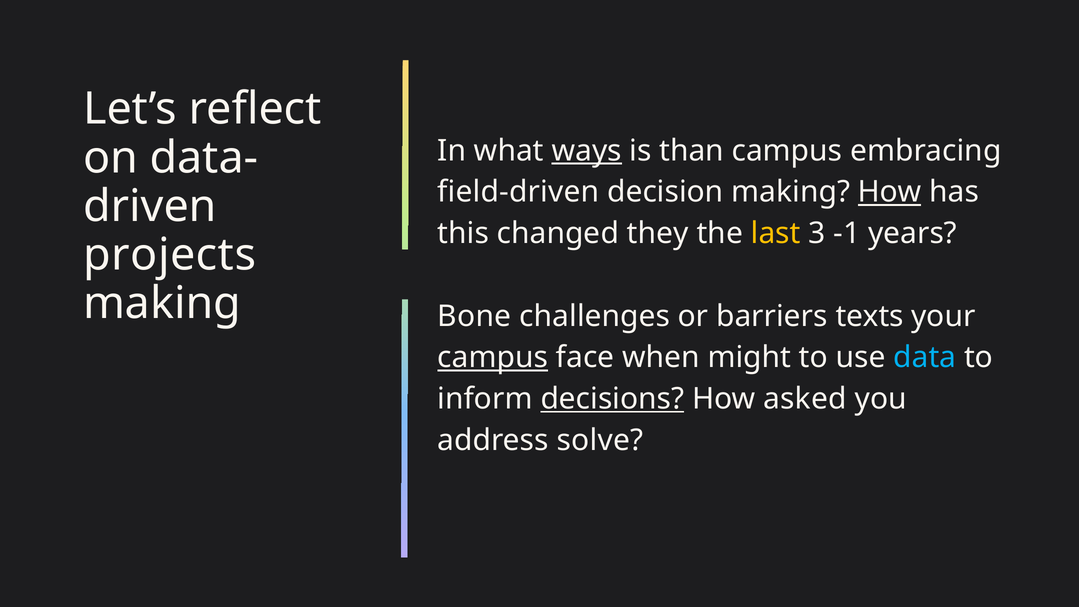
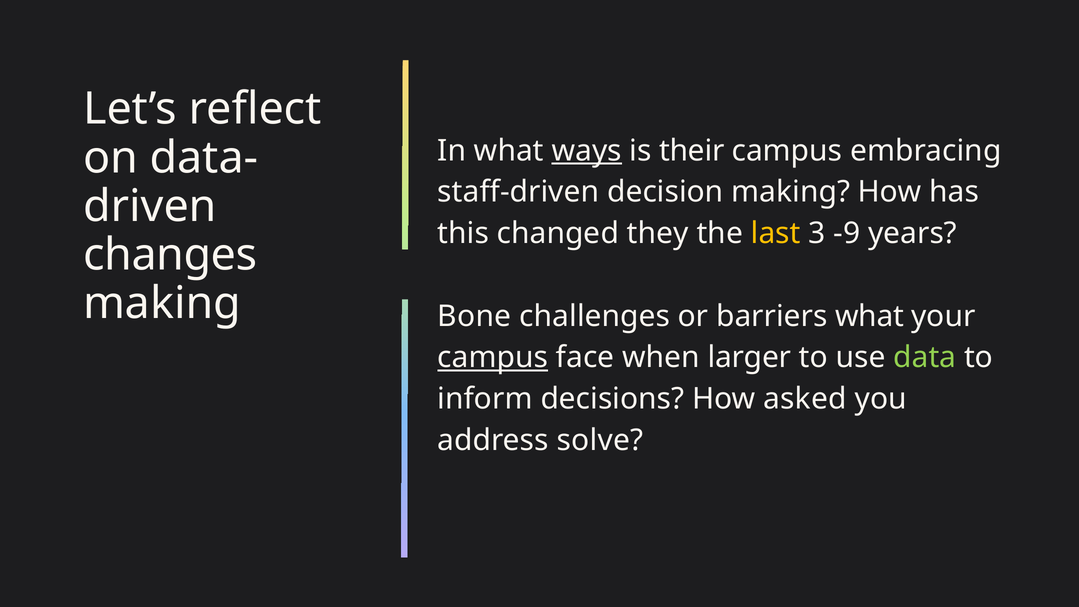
than: than -> their
field-driven: field-driven -> staff-driven
How at (890, 192) underline: present -> none
-1: -1 -> -9
projects: projects -> changes
barriers texts: texts -> what
might: might -> larger
data colour: light blue -> light green
decisions underline: present -> none
